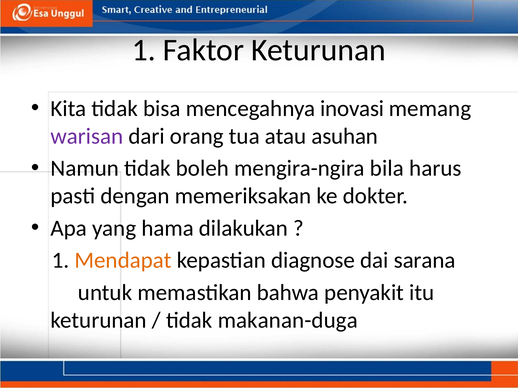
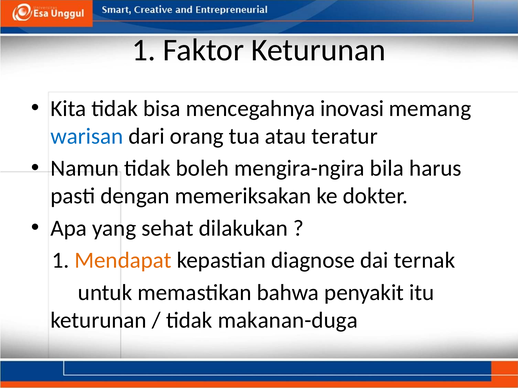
warisan colour: purple -> blue
asuhan: asuhan -> teratur
hama: hama -> sehat
sarana: sarana -> ternak
